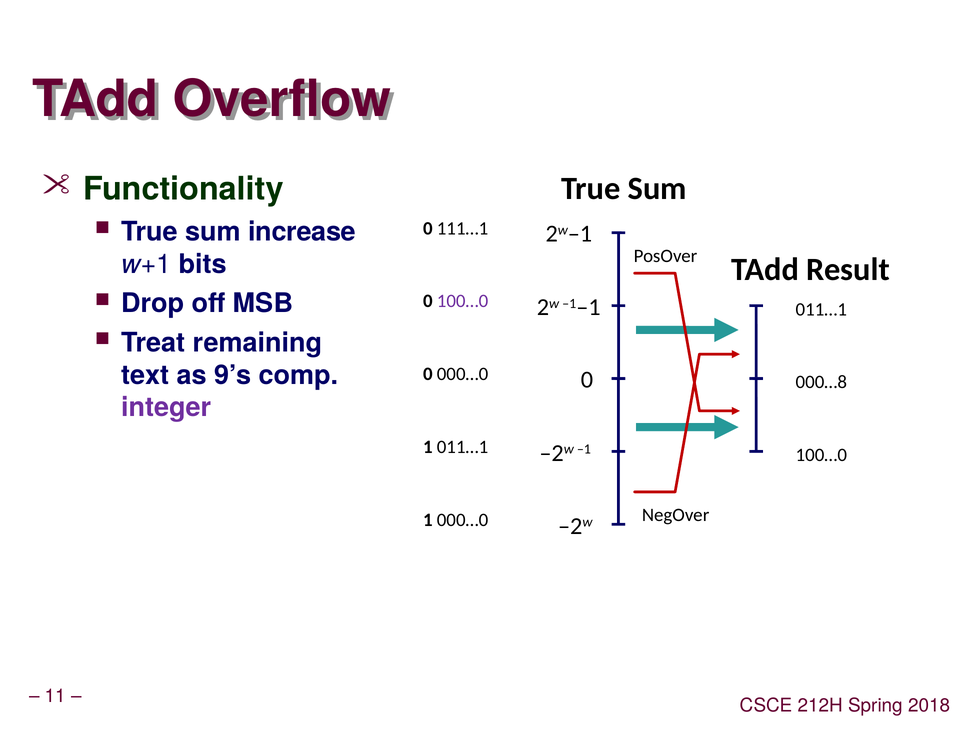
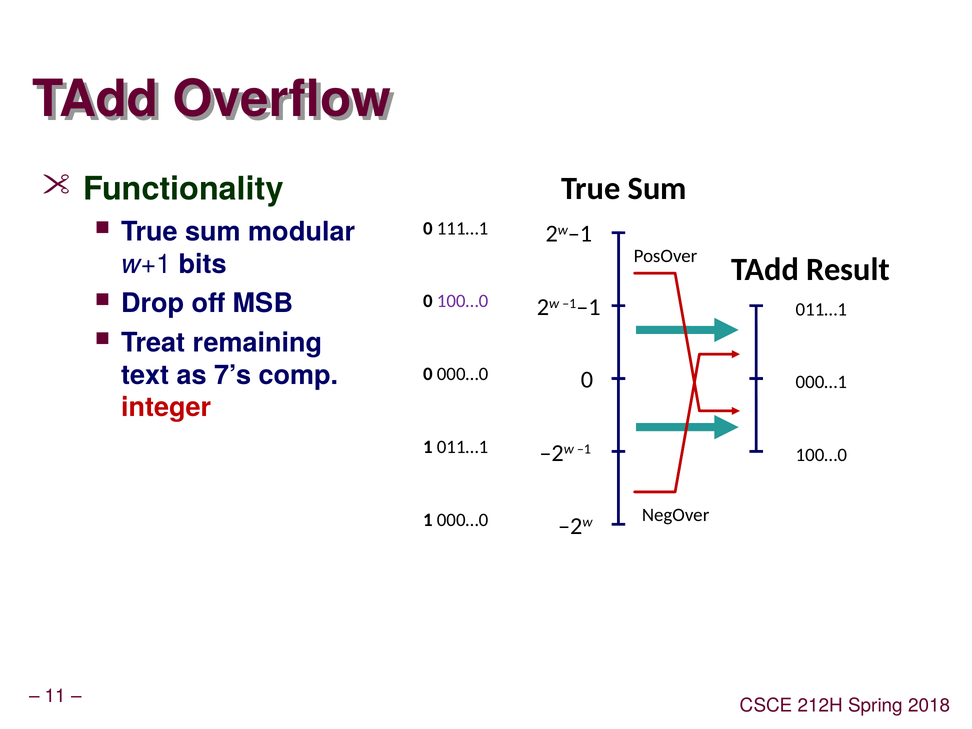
increase: increase -> modular
9’s: 9’s -> 7’s
000…8: 000…8 -> 000…1
integer colour: purple -> red
